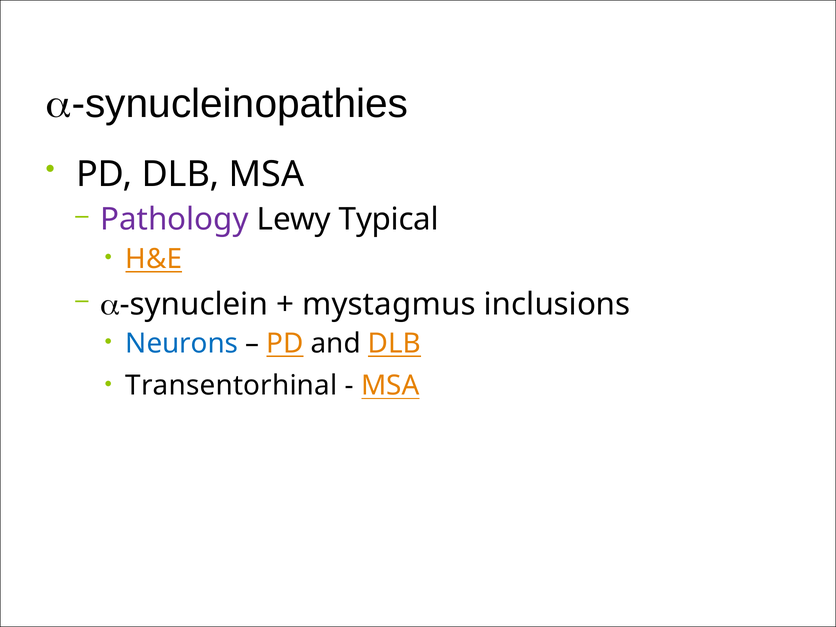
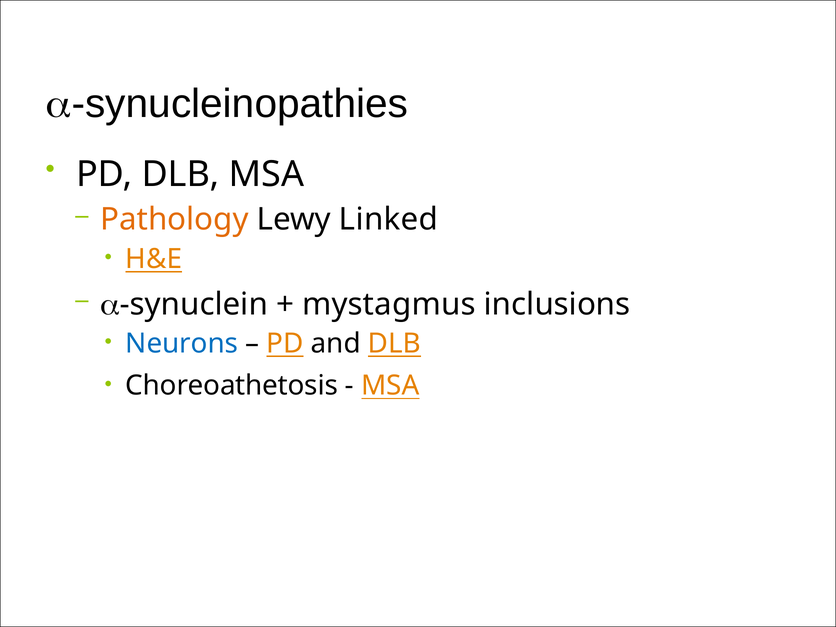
Pathology colour: purple -> orange
Typical: Typical -> Linked
Transentorhinal: Transentorhinal -> Choreoathetosis
